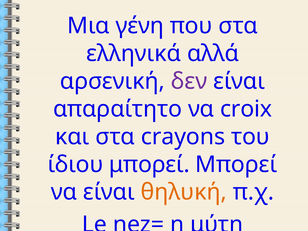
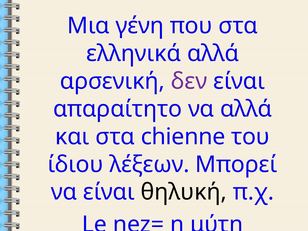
να croix: croix -> αλλά
crayons: crayons -> chienne
ίδιου μπορεί: μπορεί -> λέξεων
θηλυκή colour: orange -> black
